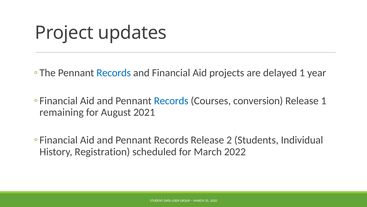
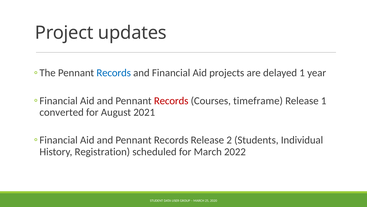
Records at (171, 100) colour: blue -> red
conversion: conversion -> timeframe
remaining: remaining -> converted
